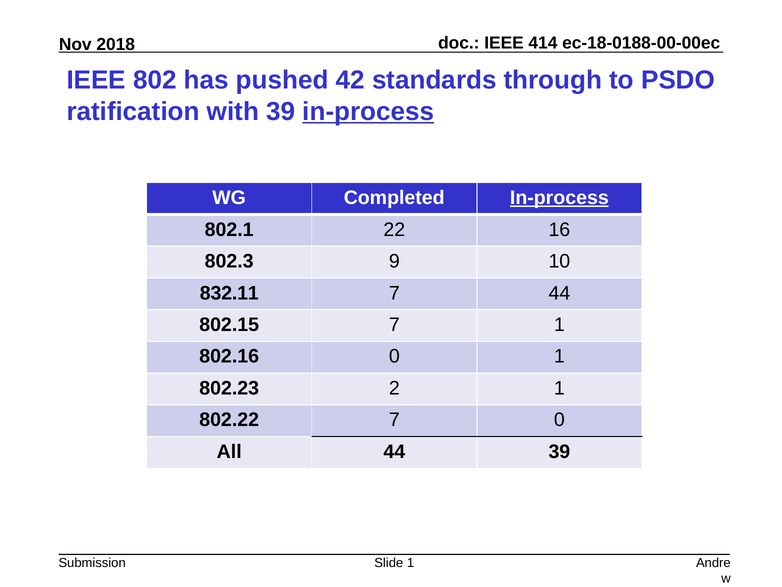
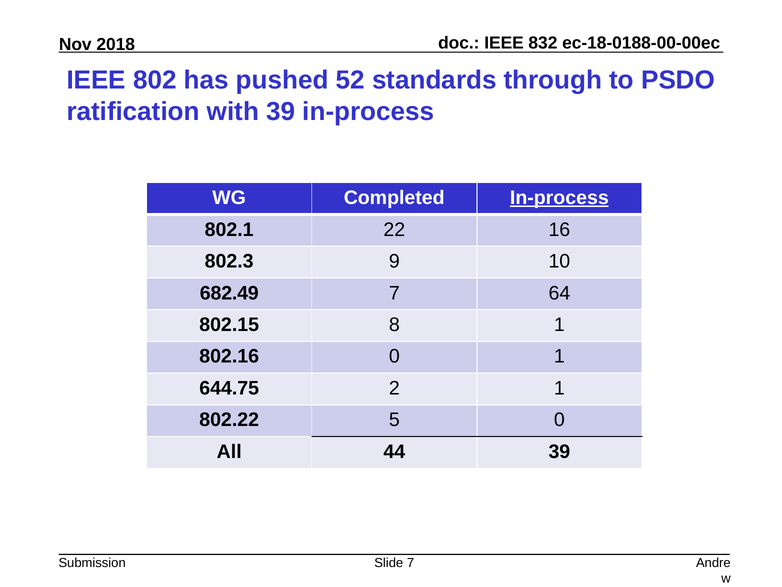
414: 414 -> 832
42: 42 -> 52
in-process at (368, 111) underline: present -> none
832.11: 832.11 -> 682.49
7 44: 44 -> 64
802.15 7: 7 -> 8
802.23: 802.23 -> 644.75
802.22 7: 7 -> 5
Slide 1: 1 -> 7
